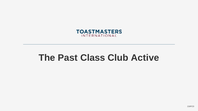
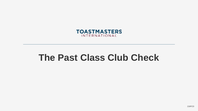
Active: Active -> Check
